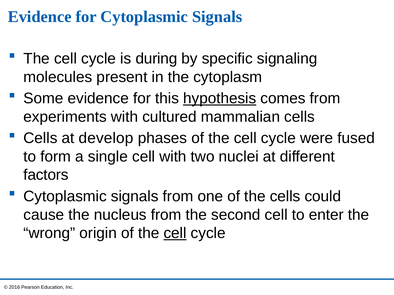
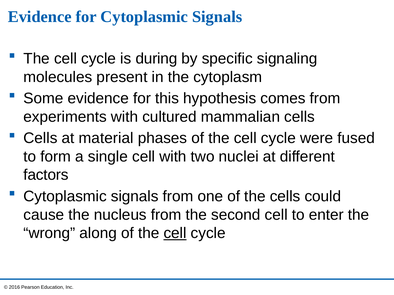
hypothesis underline: present -> none
develop: develop -> material
origin: origin -> along
